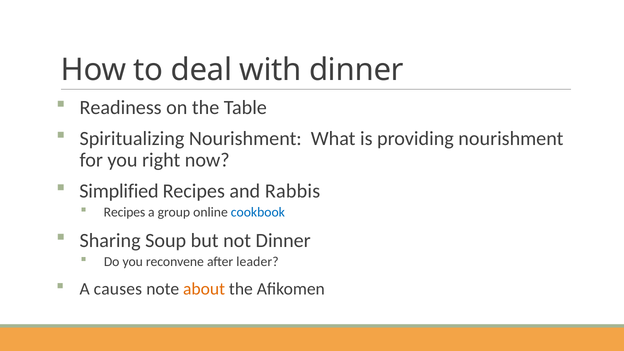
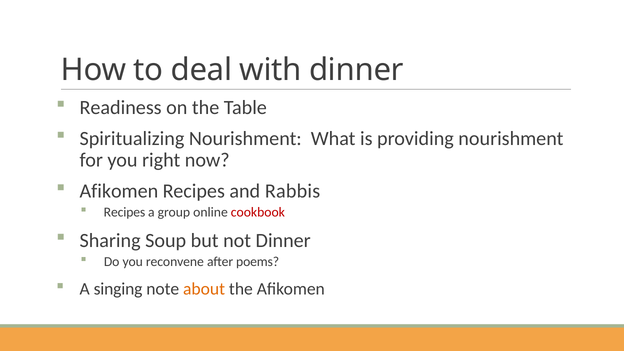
Simplified at (119, 191): Simplified -> Afikomen
cookbook colour: blue -> red
leader: leader -> poems
causes: causes -> singing
